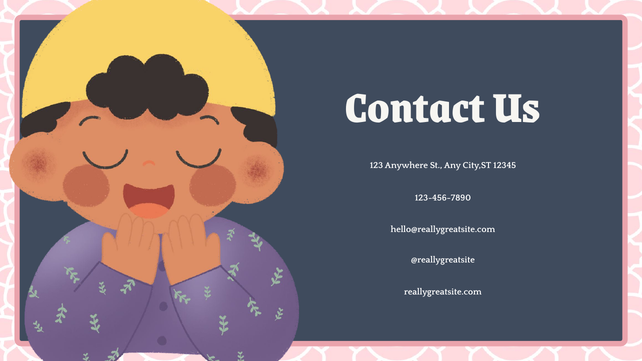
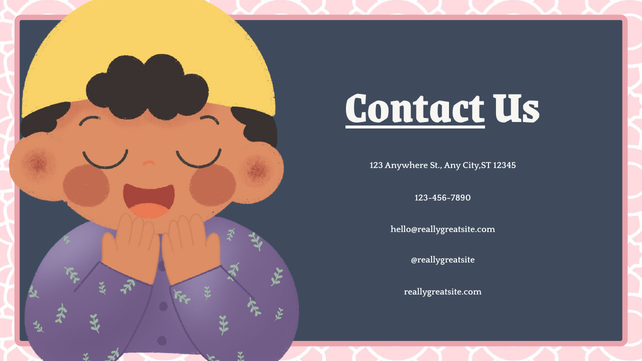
Contact underline: none -> present
